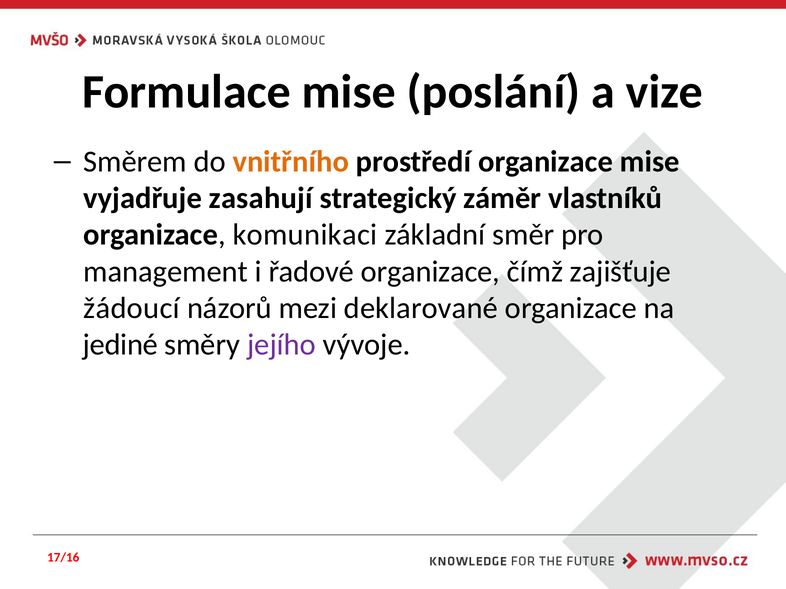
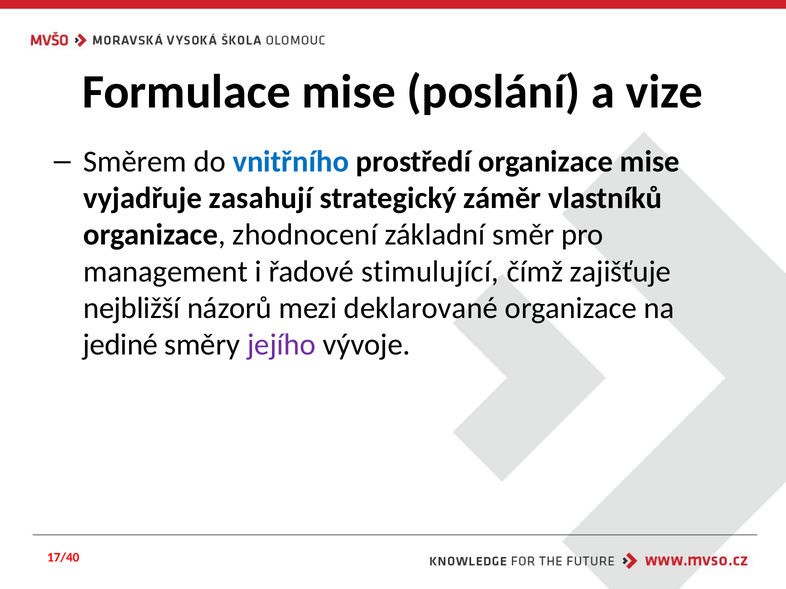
vnitřního colour: orange -> blue
komunikaci: komunikaci -> zhodnocení
řadové organizace: organizace -> stimulující
žádoucí: žádoucí -> nejbližší
17/16: 17/16 -> 17/40
